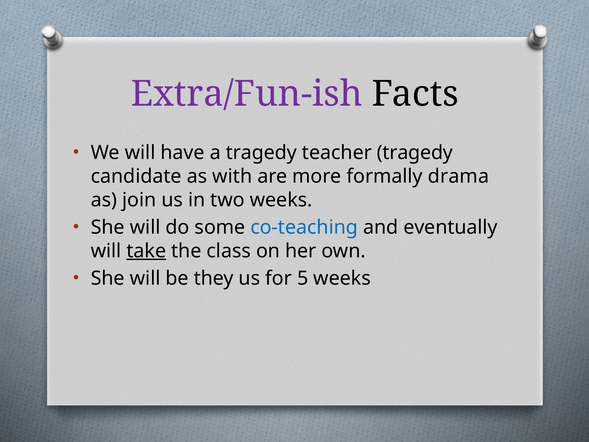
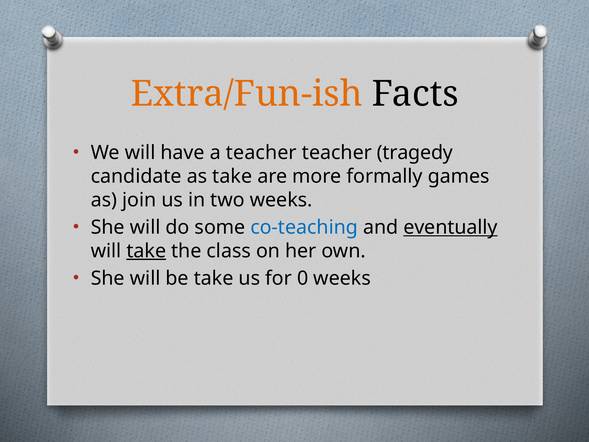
Extra/Fun-ish colour: purple -> orange
a tragedy: tragedy -> teacher
as with: with -> take
drama: drama -> games
eventually underline: none -> present
be they: they -> take
5: 5 -> 0
